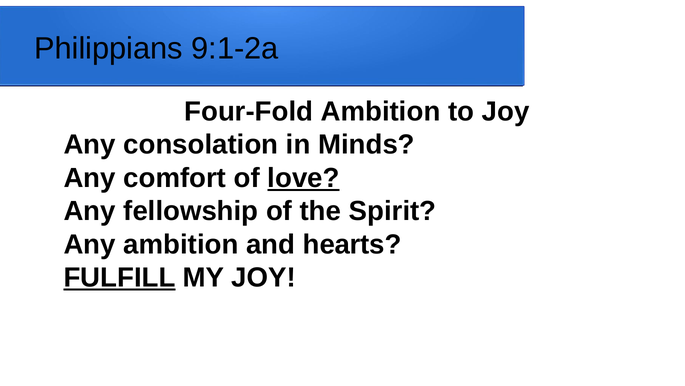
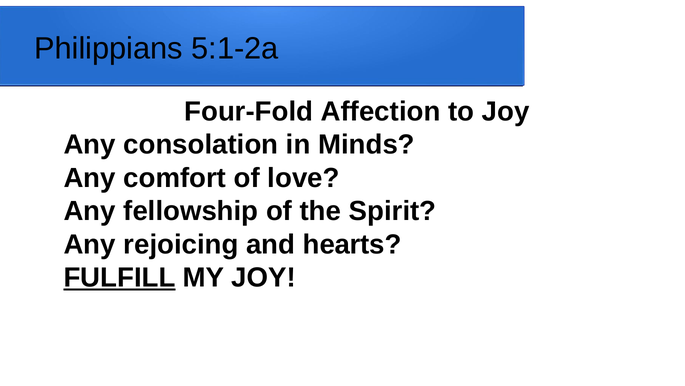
9:1-2a: 9:1-2a -> 5:1-2a
Four-Fold Ambition: Ambition -> Affection
love underline: present -> none
Any ambition: ambition -> rejoicing
